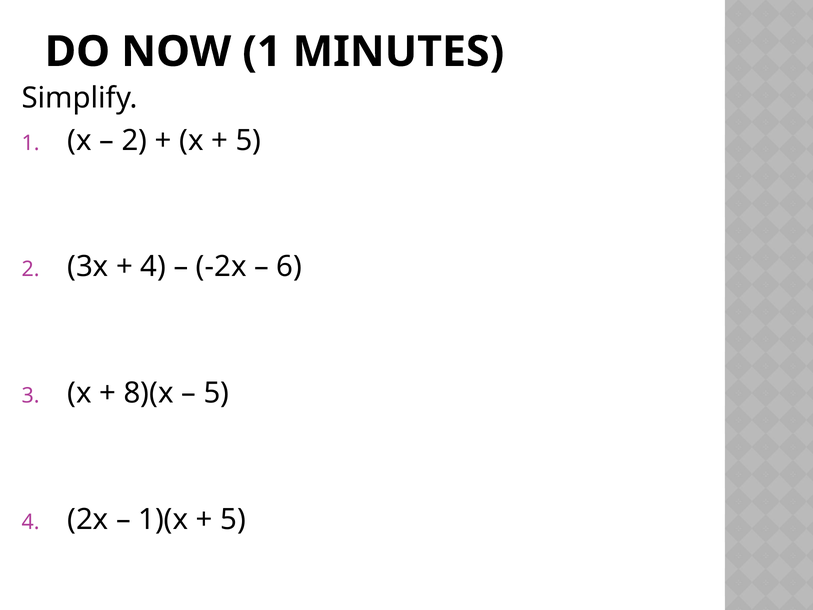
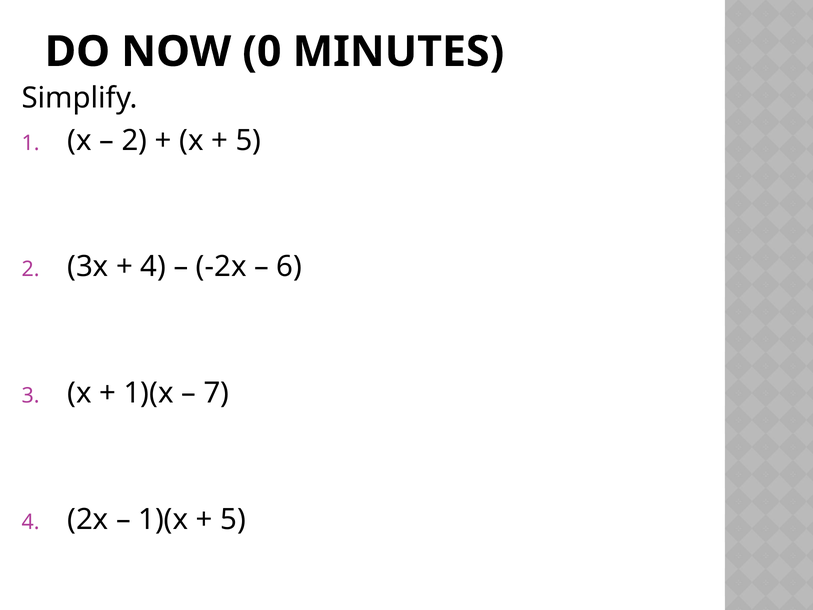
NOW 1: 1 -> 0
8)(x at (149, 393): 8)(x -> 1)(x
5 at (216, 393): 5 -> 7
